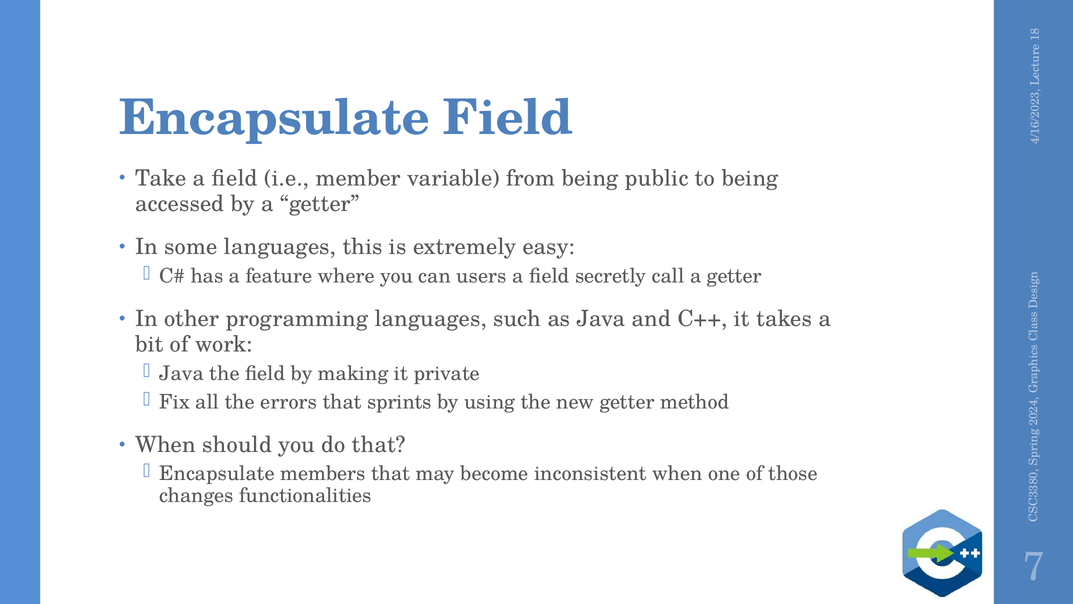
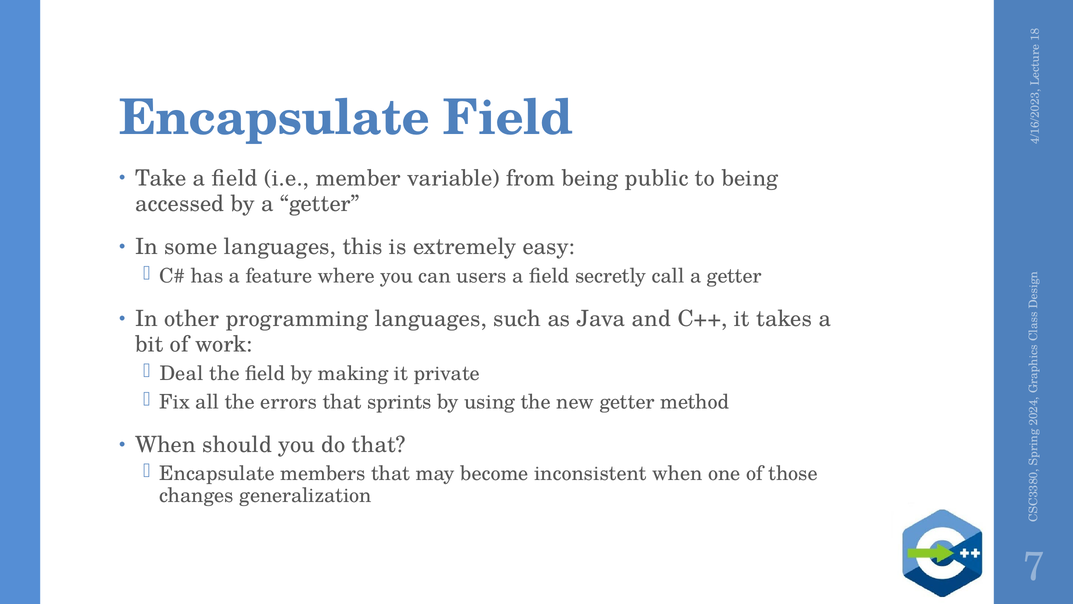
Java at (182, 373): Java -> Deal
functionalities: functionalities -> generalization
